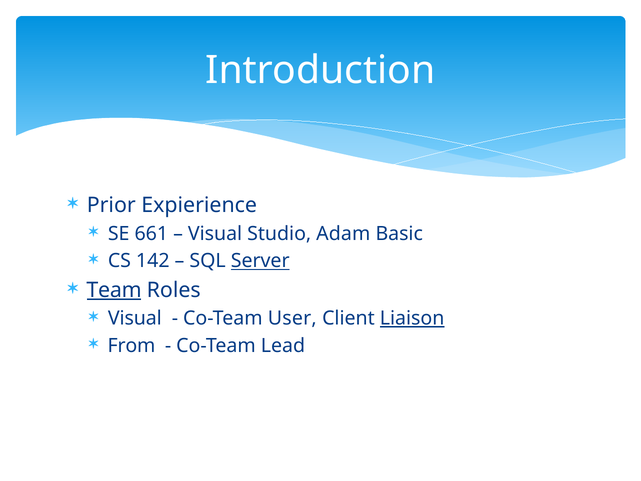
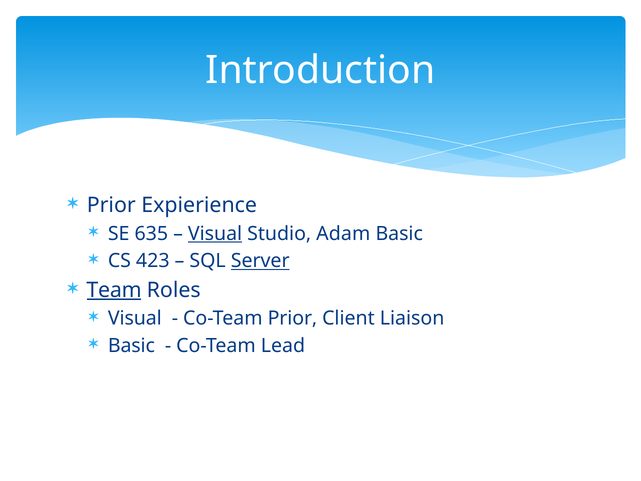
661: 661 -> 635
Visual at (215, 233) underline: none -> present
142: 142 -> 423
Co-Team User: User -> Prior
Liaison underline: present -> none
From at (131, 346): From -> Basic
